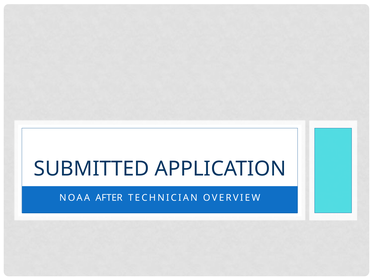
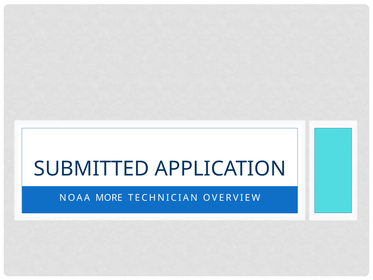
AFTER: AFTER -> MORE
